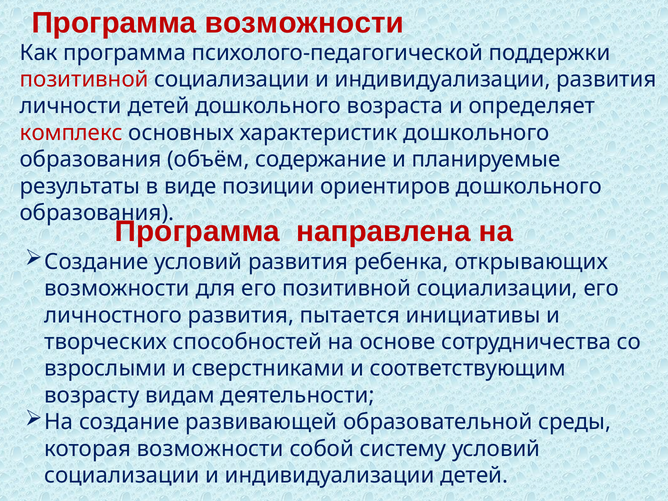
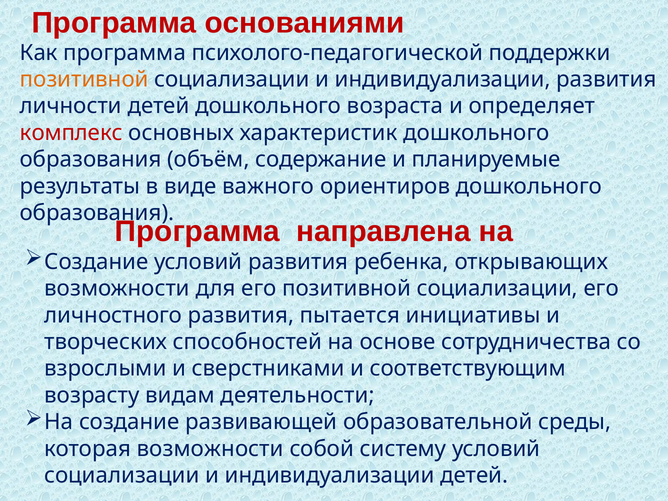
Программа возможности: возможности -> основаниями
позитивной at (84, 79) colour: red -> orange
позиции: позиции -> важного
